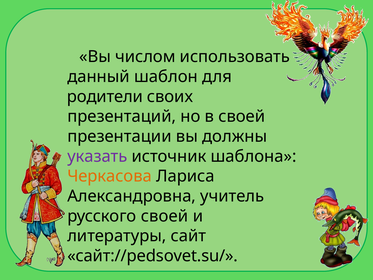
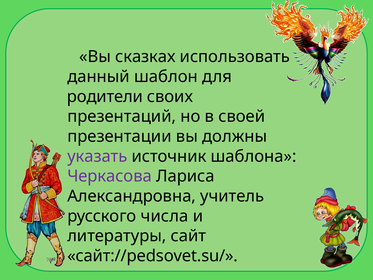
числом: числом -> сказках
Черкасова colour: orange -> purple
русского своей: своей -> числа
